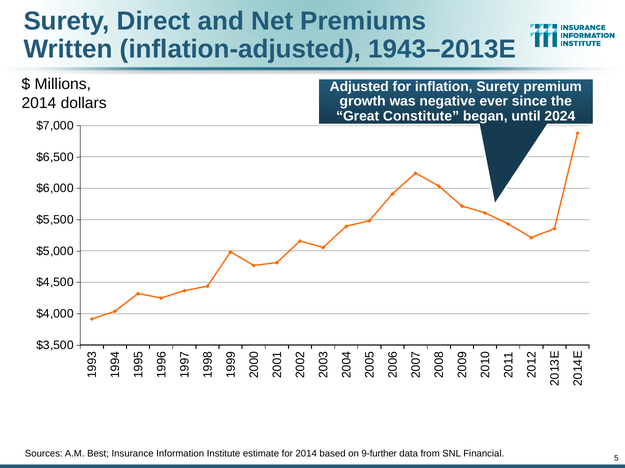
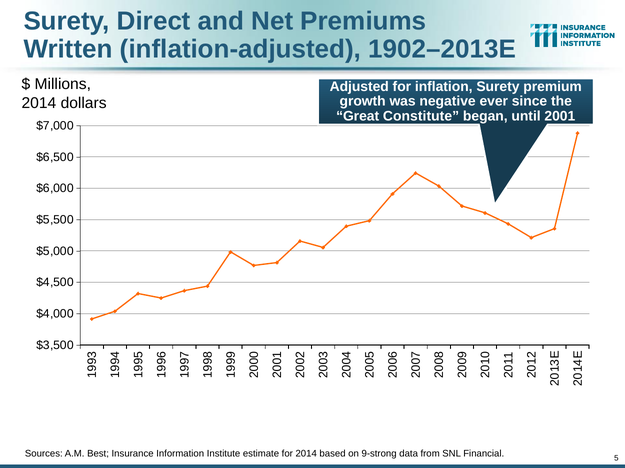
1943–2013E: 1943–2013E -> 1902–2013E
2024: 2024 -> 2001
9-further: 9-further -> 9-strong
